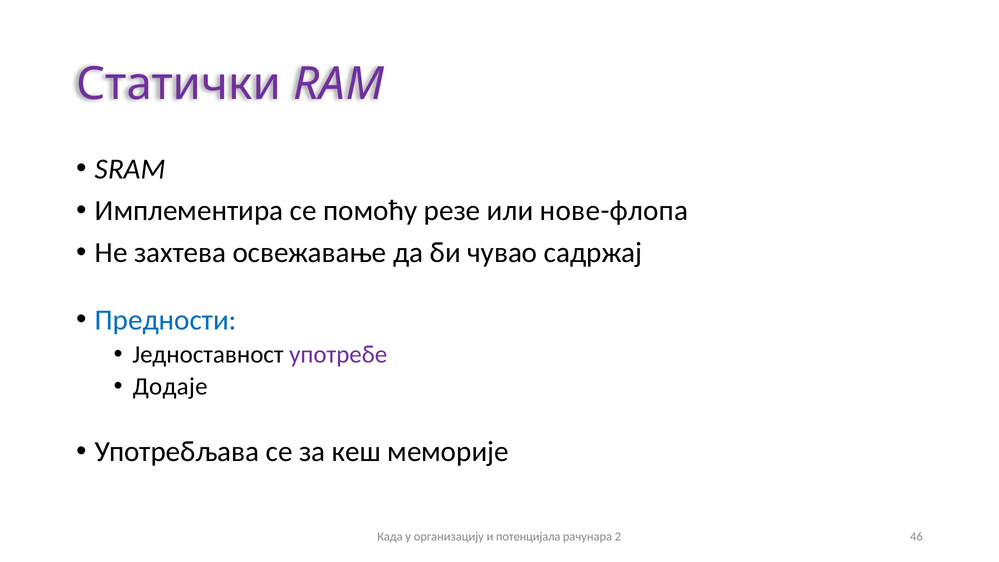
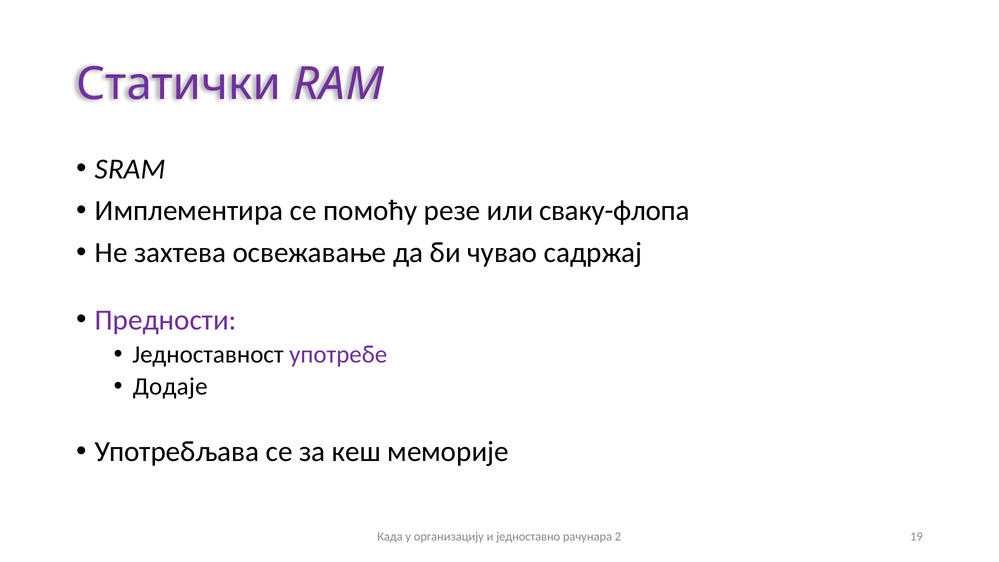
нове-флопа: нове-флопа -> сваку-флопа
Предности colour: blue -> purple
потенцијала: потенцијала -> једноставно
46: 46 -> 19
